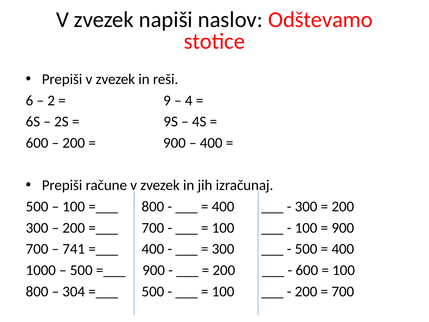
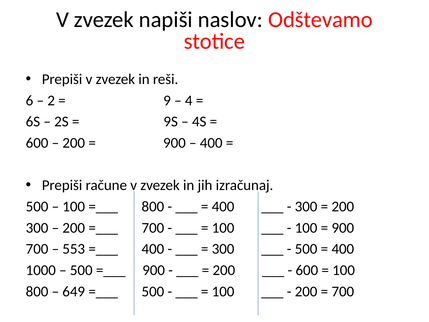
741: 741 -> 553
304: 304 -> 649
